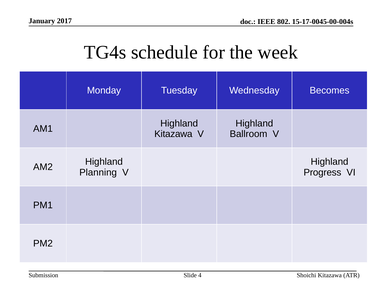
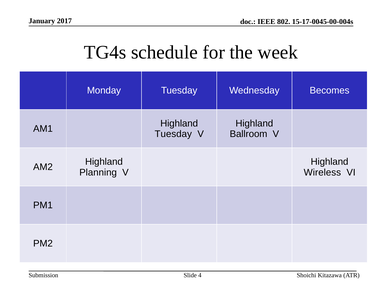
Kitazawa at (173, 134): Kitazawa -> Tuesday
Progress: Progress -> Wireless
